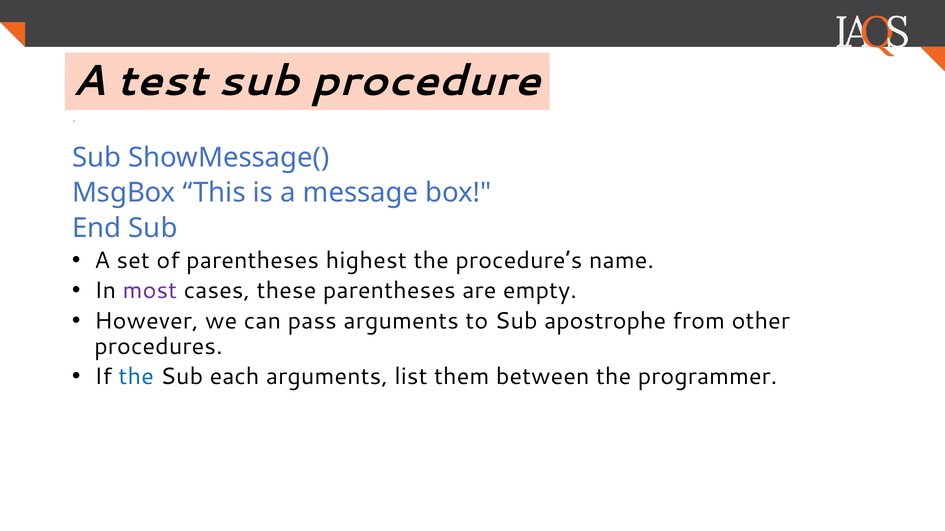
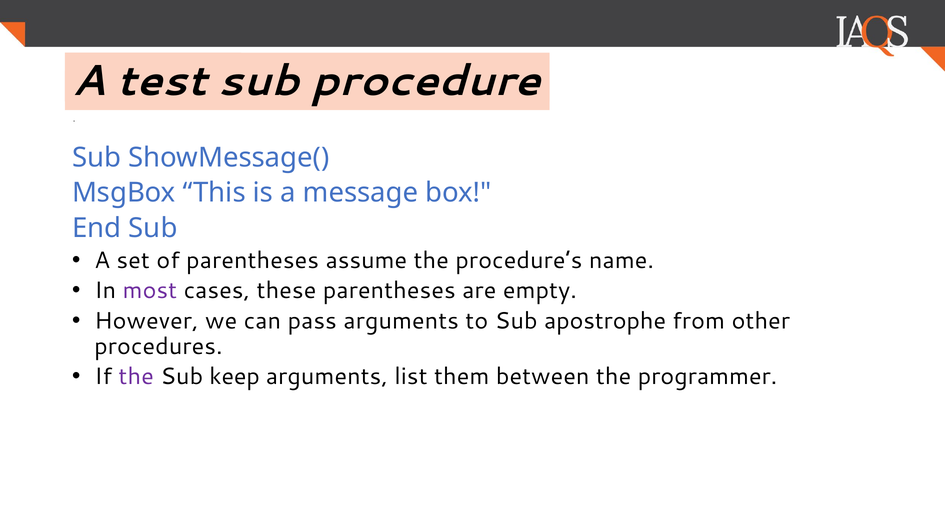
highest: highest -> assume
the at (136, 377) colour: blue -> purple
each: each -> keep
